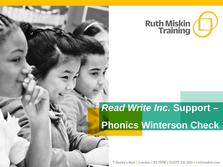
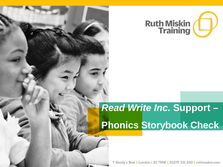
Winterson: Winterson -> Storybook
